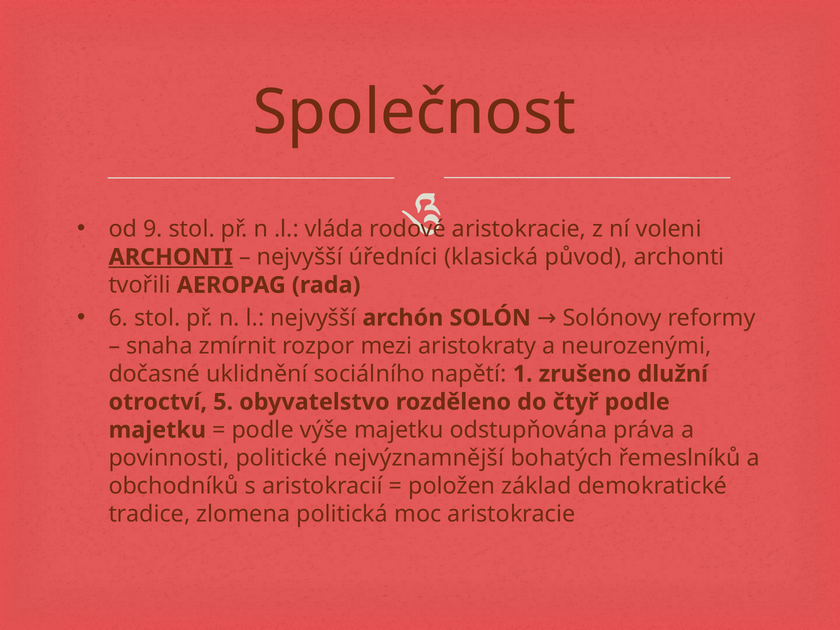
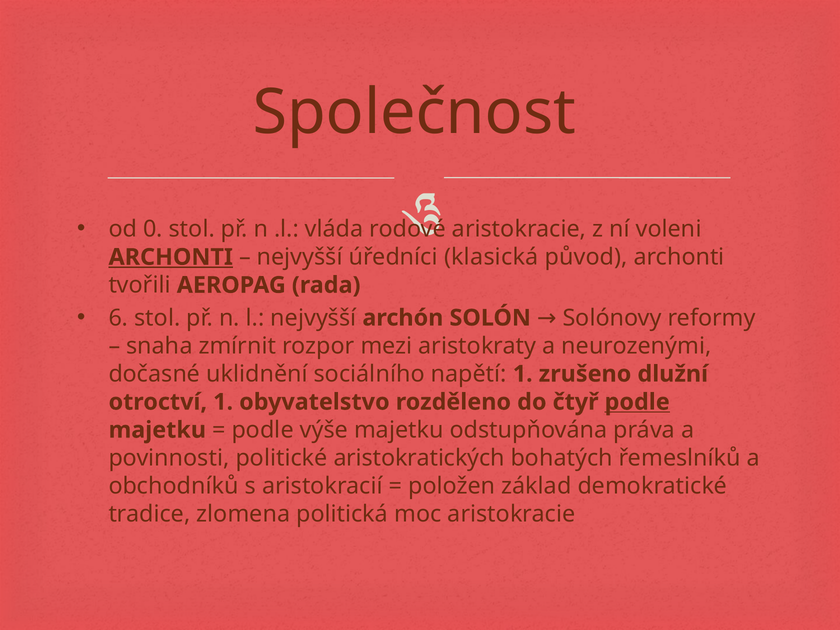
9: 9 -> 0
otroctví 5: 5 -> 1
podle at (637, 402) underline: none -> present
nejvýznamnější: nejvýznamnější -> aristokratických
